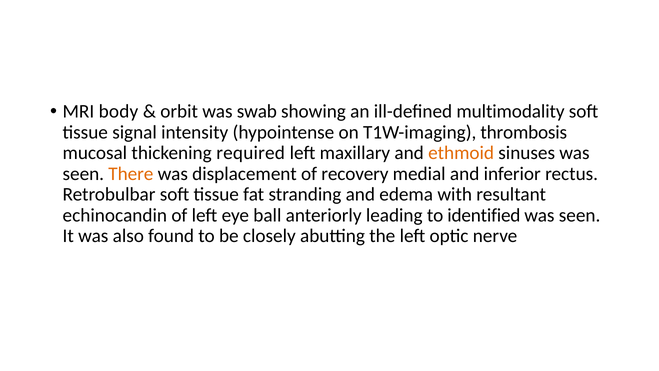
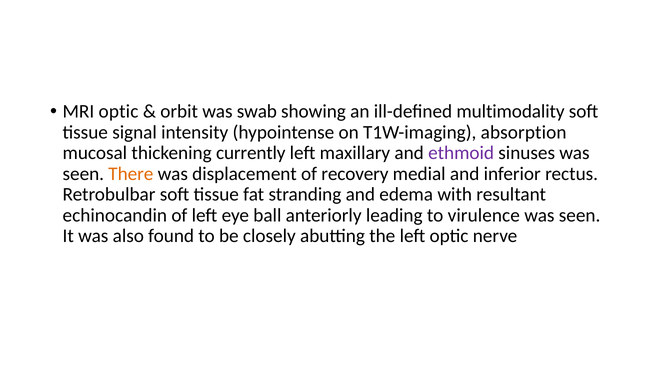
MRI body: body -> optic
thrombosis: thrombosis -> absorption
required: required -> currently
ethmoid colour: orange -> purple
identified: identified -> virulence
